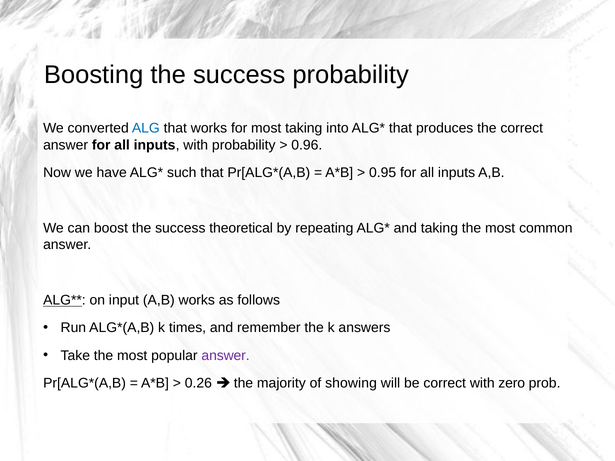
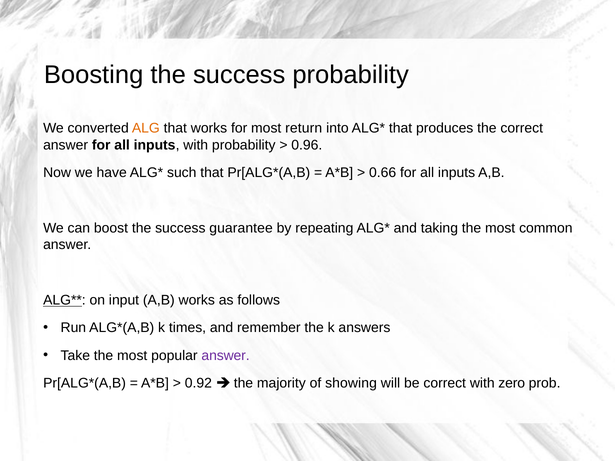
ALG colour: blue -> orange
most taking: taking -> return
0.95: 0.95 -> 0.66
theoretical: theoretical -> guarantee
0.26: 0.26 -> 0.92
